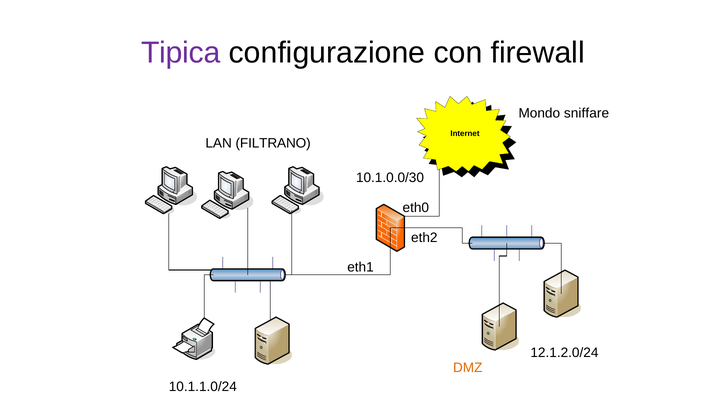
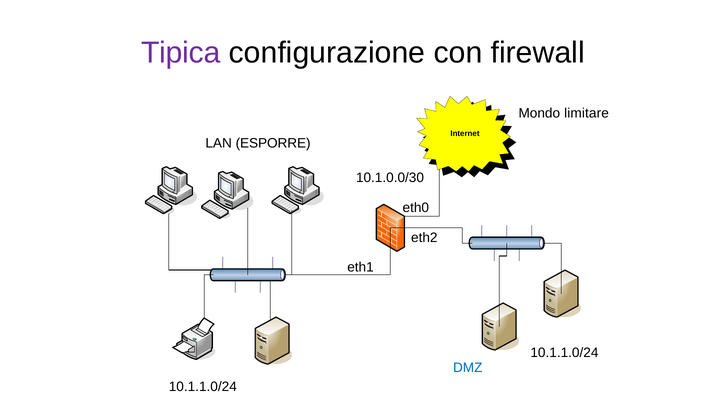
sniffare: sniffare -> limitare
FILTRANO: FILTRANO -> ESPORRE
12.1.2.0/24 at (564, 352): 12.1.2.0/24 -> 10.1.1.0/24
DMZ colour: orange -> blue
